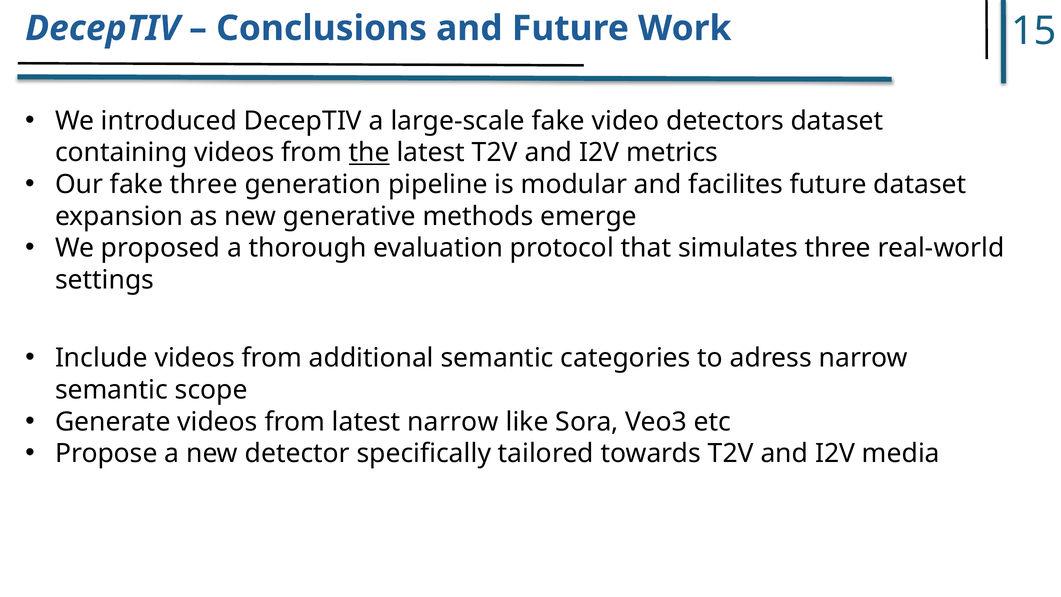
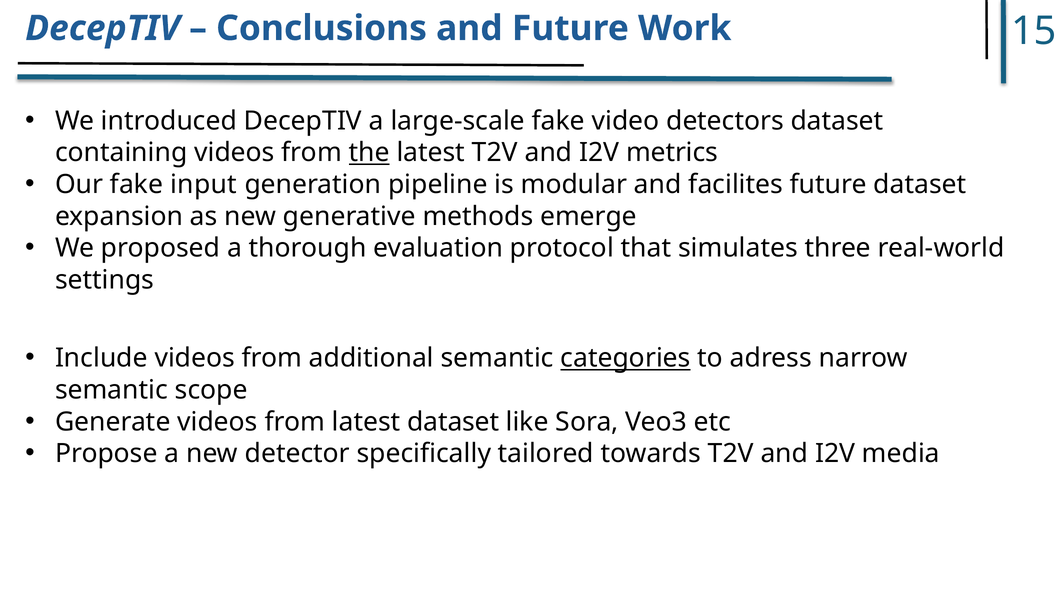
fake three: three -> input
categories underline: none -> present
latest narrow: narrow -> dataset
